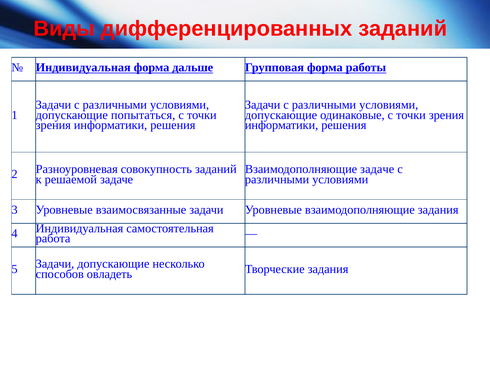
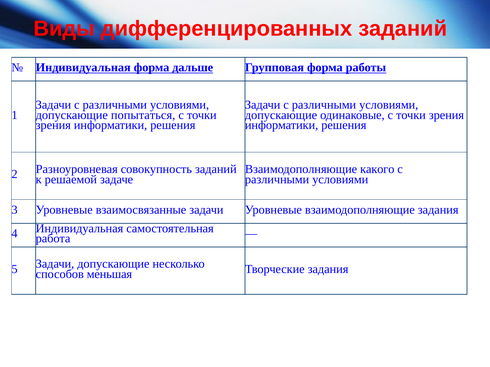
Взаимодополняющие задаче: задаче -> какого
овладеть: овладеть -> меньшая
